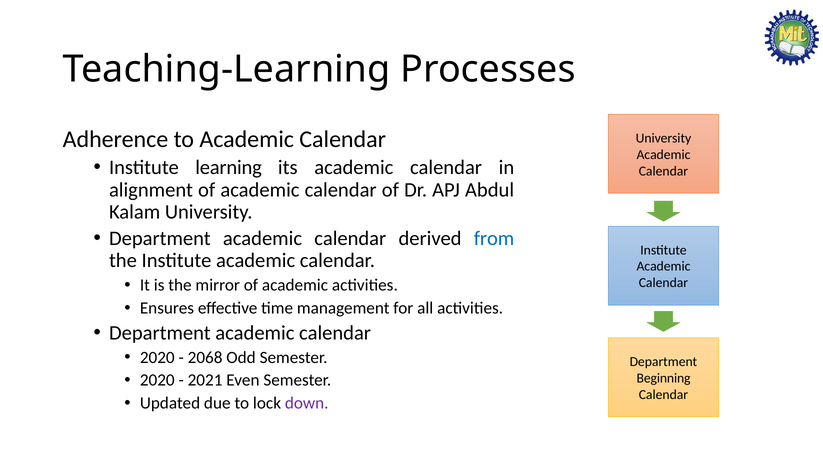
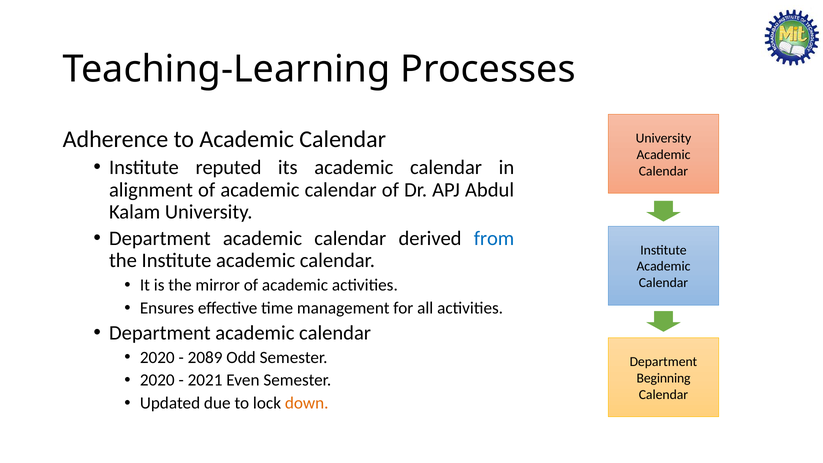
learning: learning -> reputed
2068: 2068 -> 2089
down colour: purple -> orange
